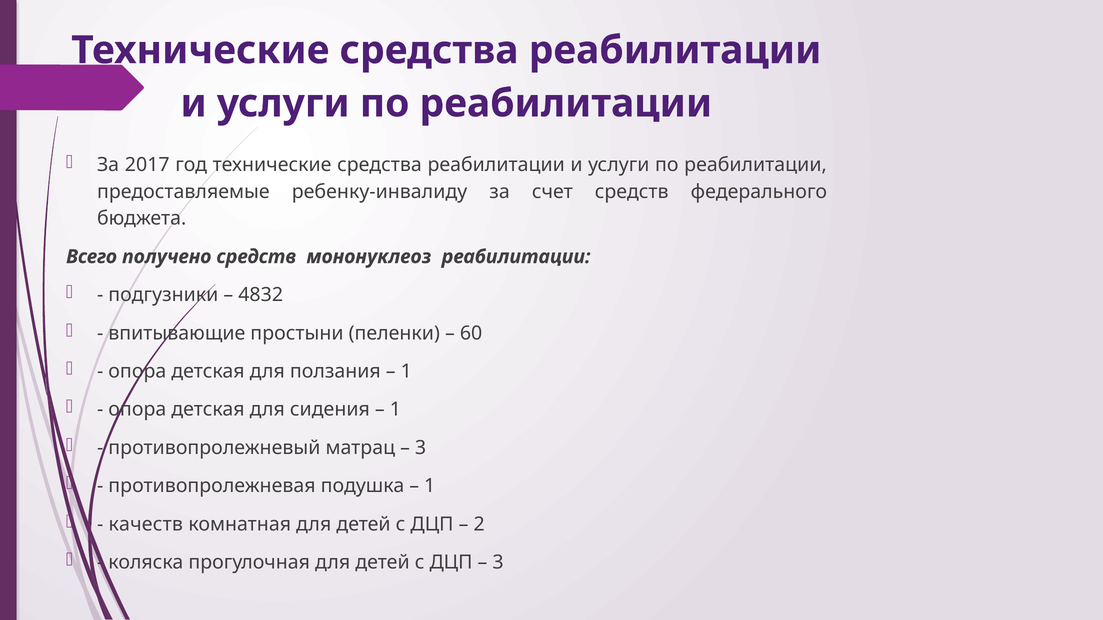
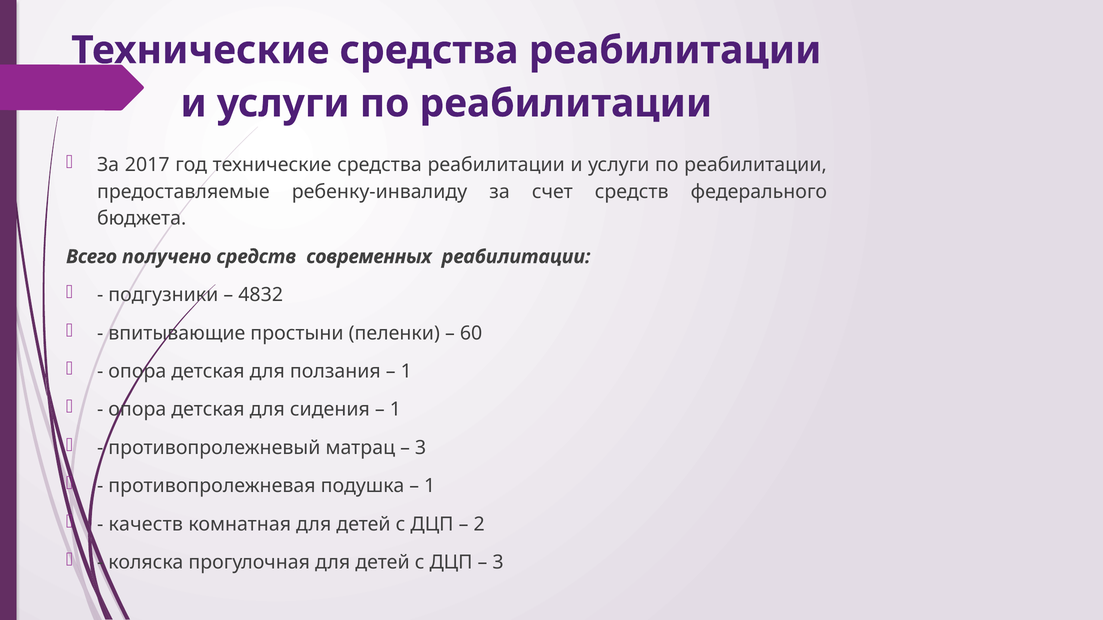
мононуклеоз: мононуклеоз -> современных
